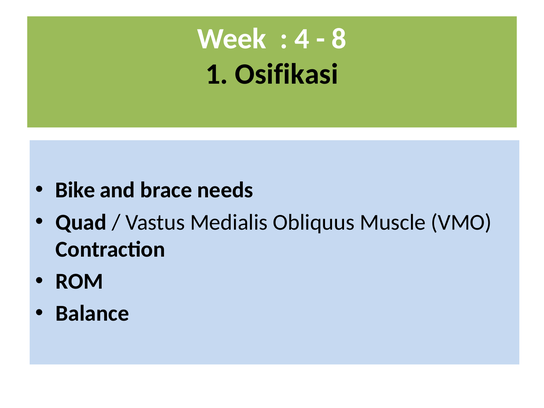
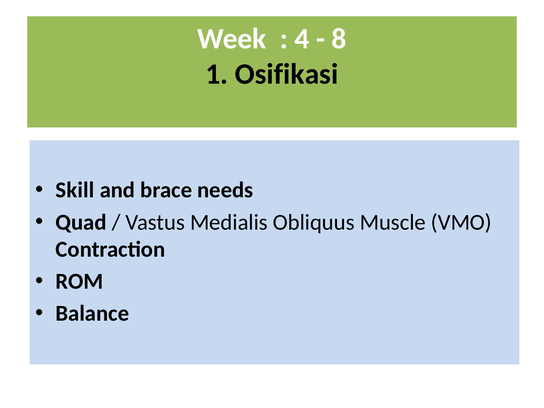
Bike: Bike -> Skill
